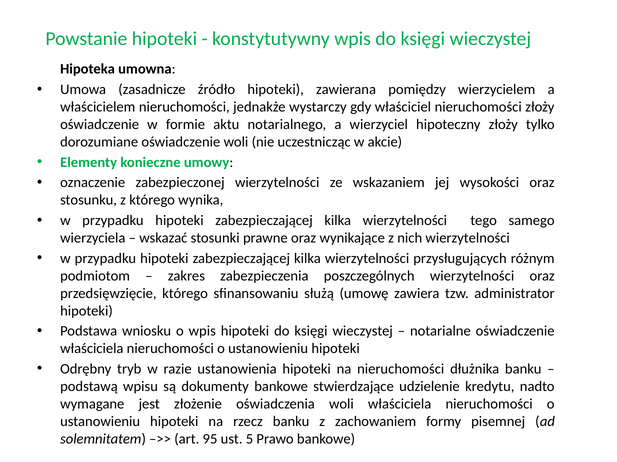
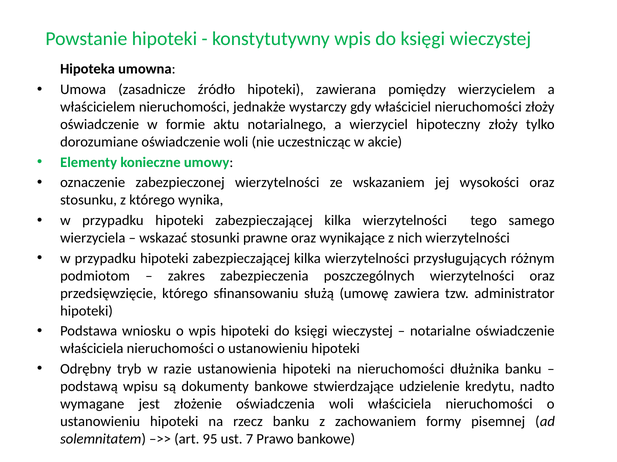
5: 5 -> 7
